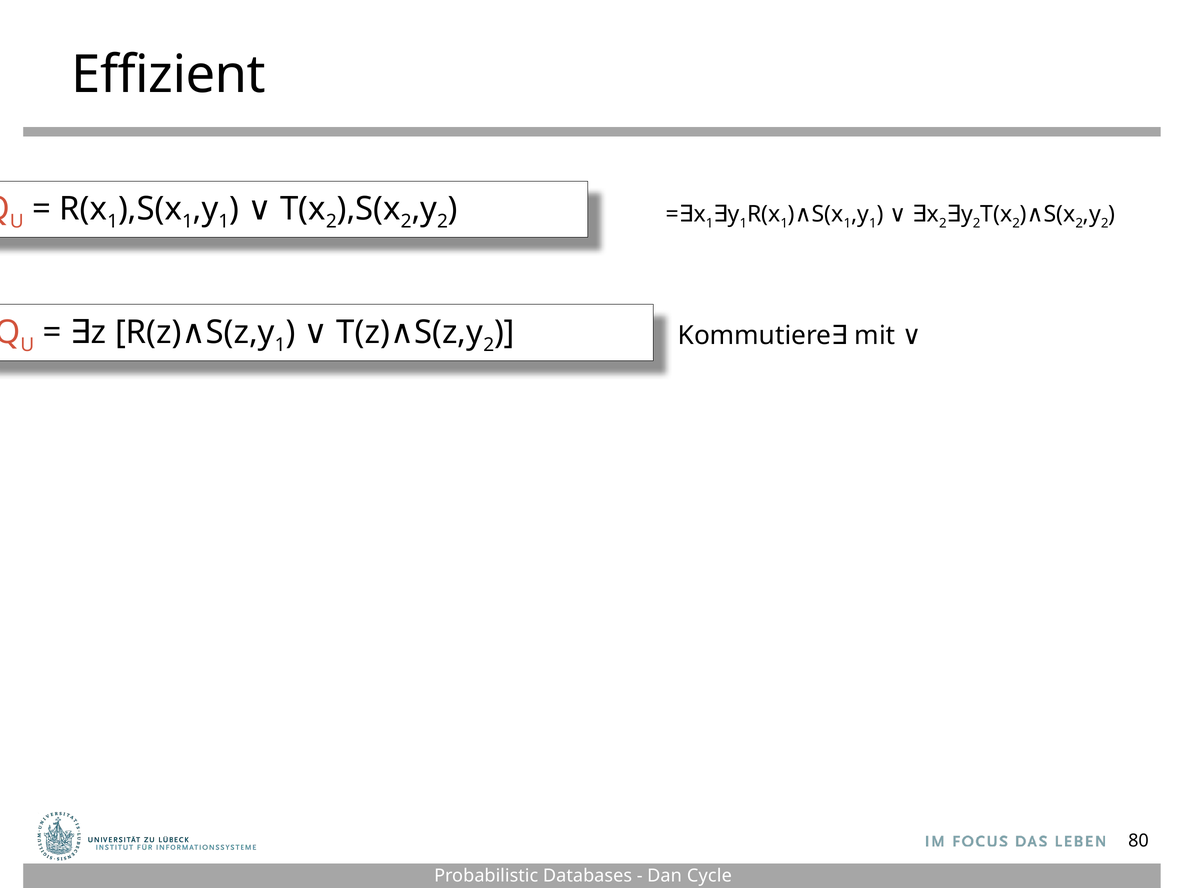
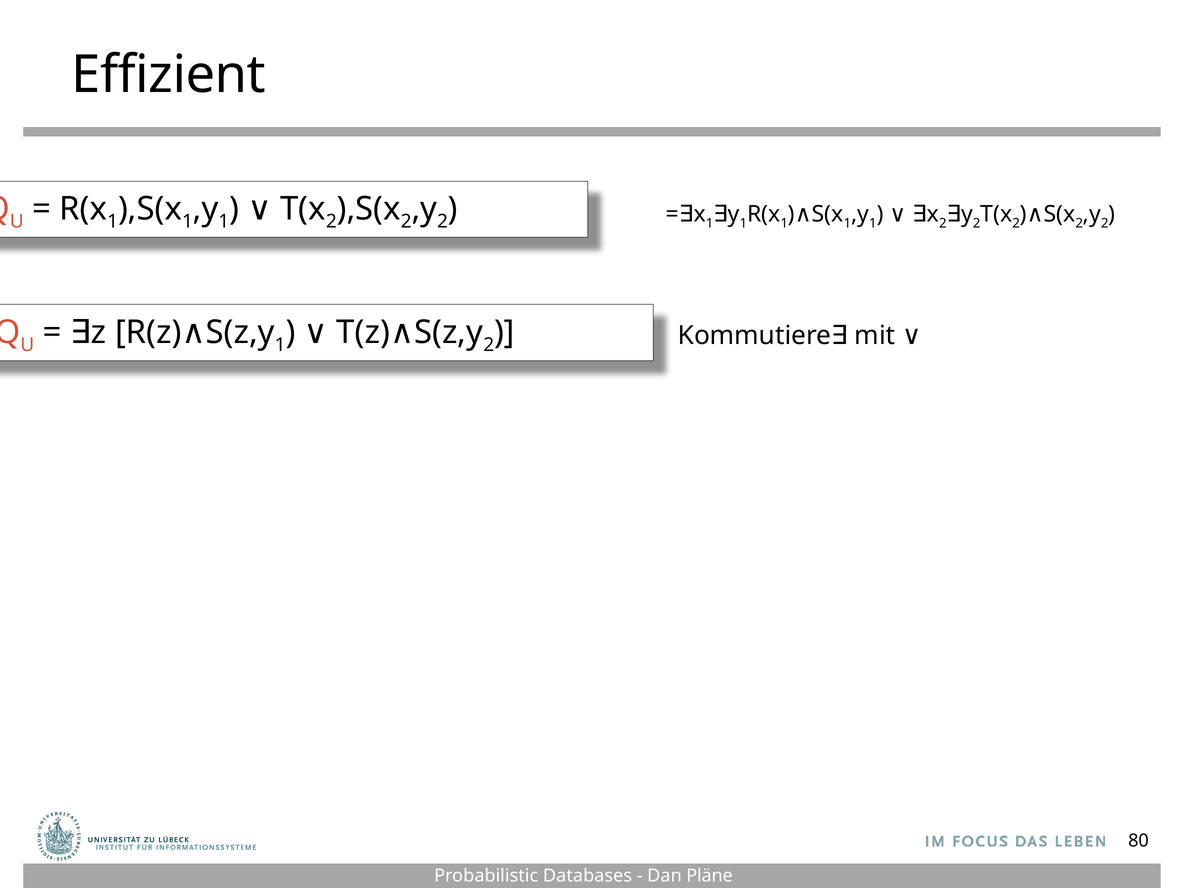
Cycle: Cycle -> Pläne
